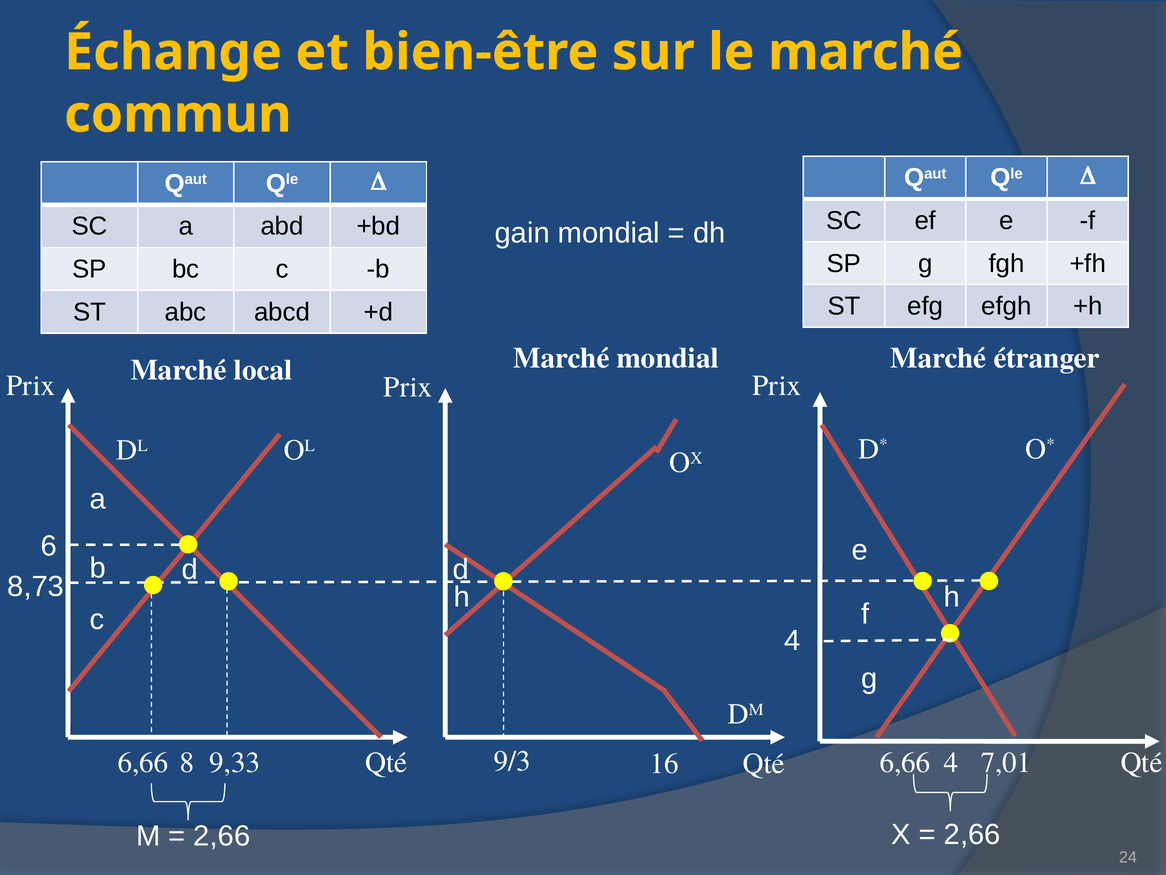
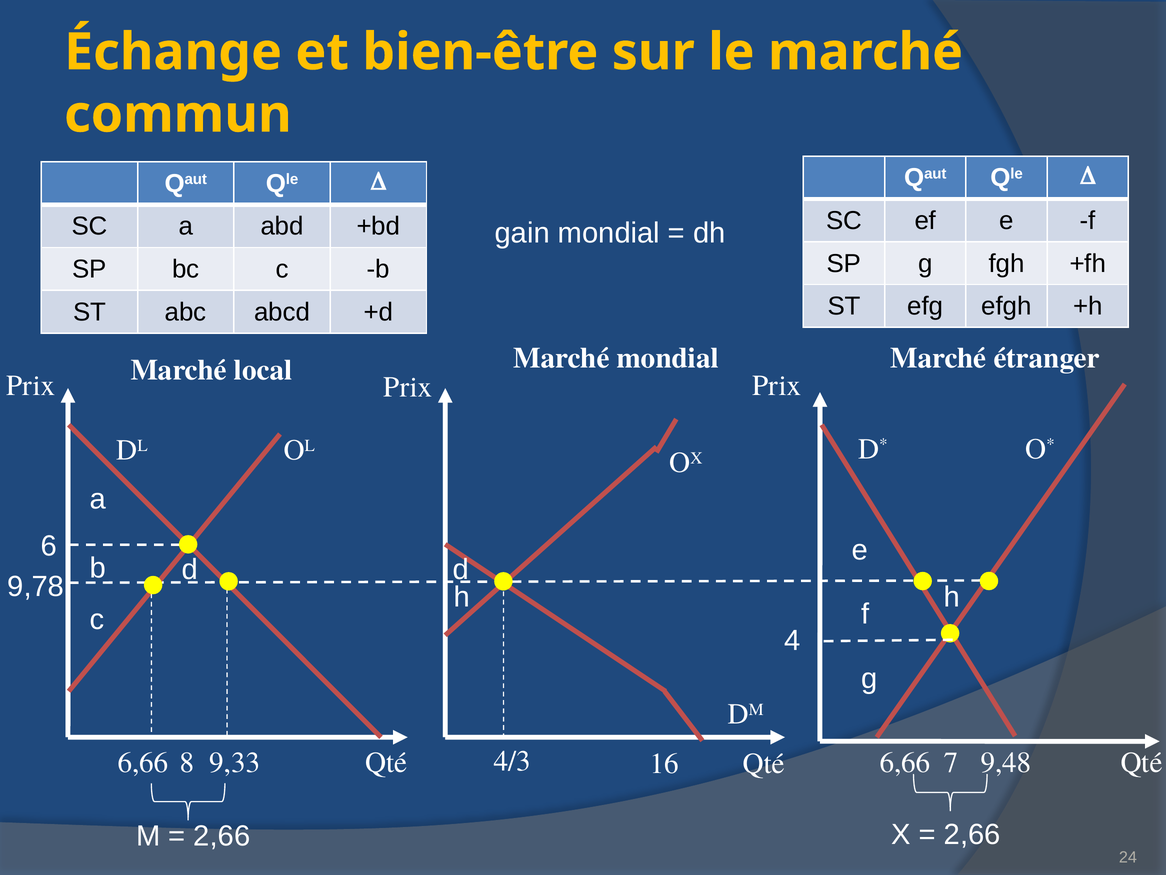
8,73: 8,73 -> 9,78
9/3: 9/3 -> 4/3
8 4: 4 -> 7
7,01: 7,01 -> 9,48
